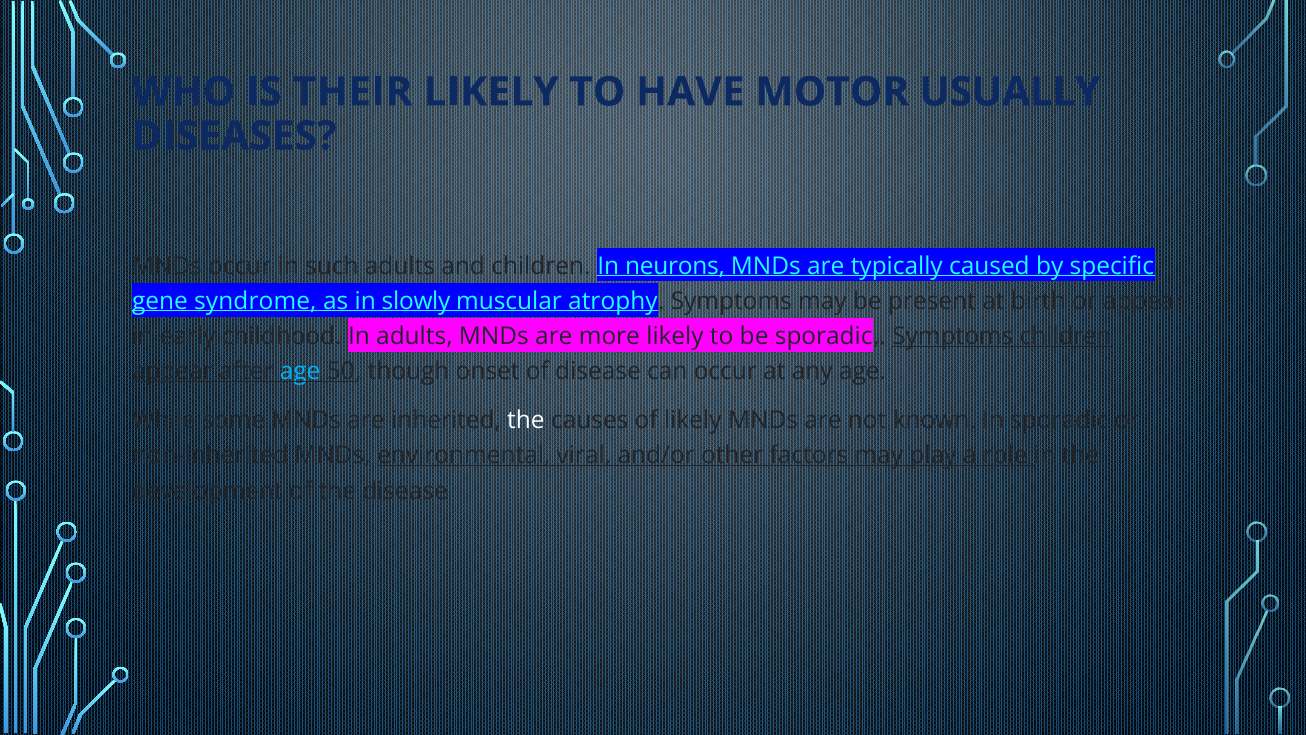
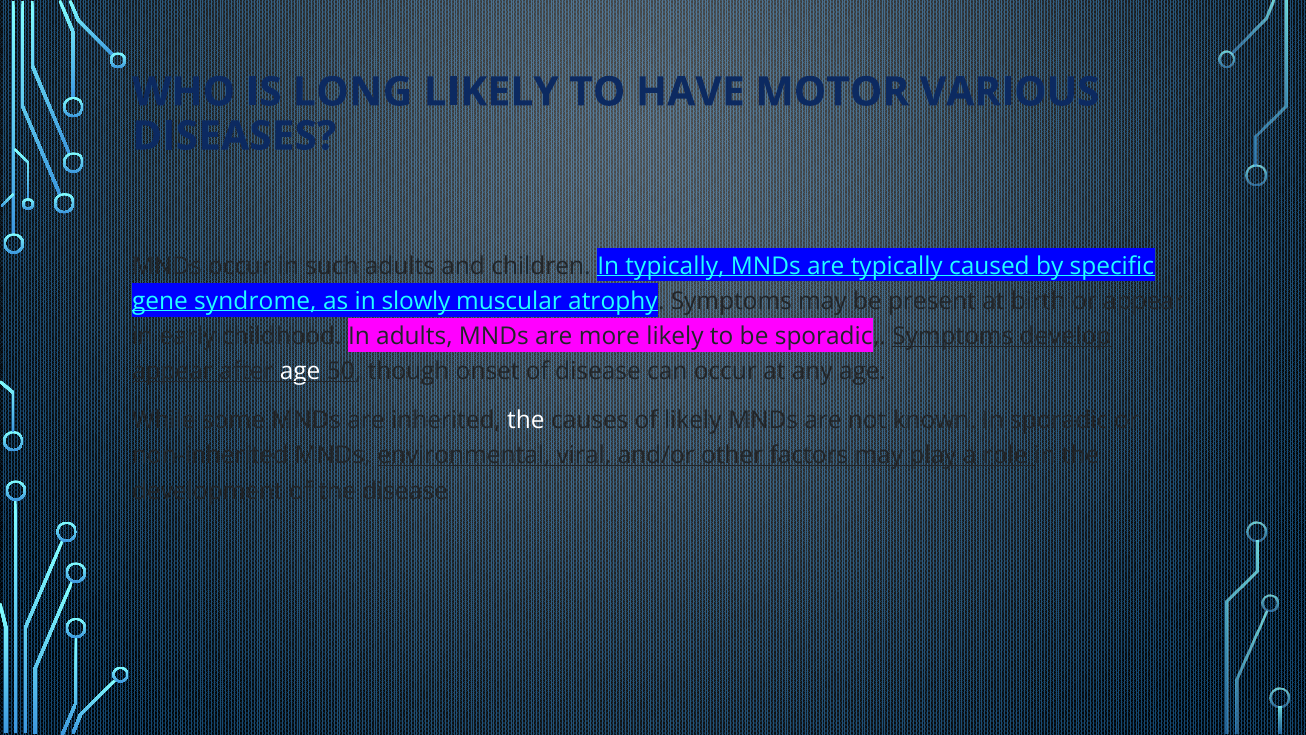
THEIR: THEIR -> LONG
USUALLY: USUALLY -> VARIOUS
In neurons: neurons -> typically
Symptoms children: children -> develop
age at (300, 372) colour: light blue -> white
